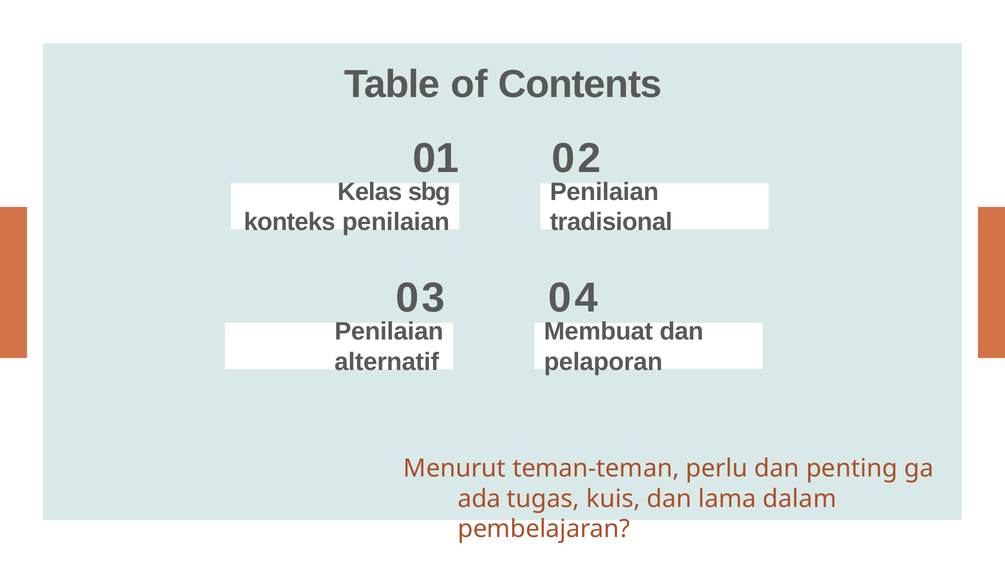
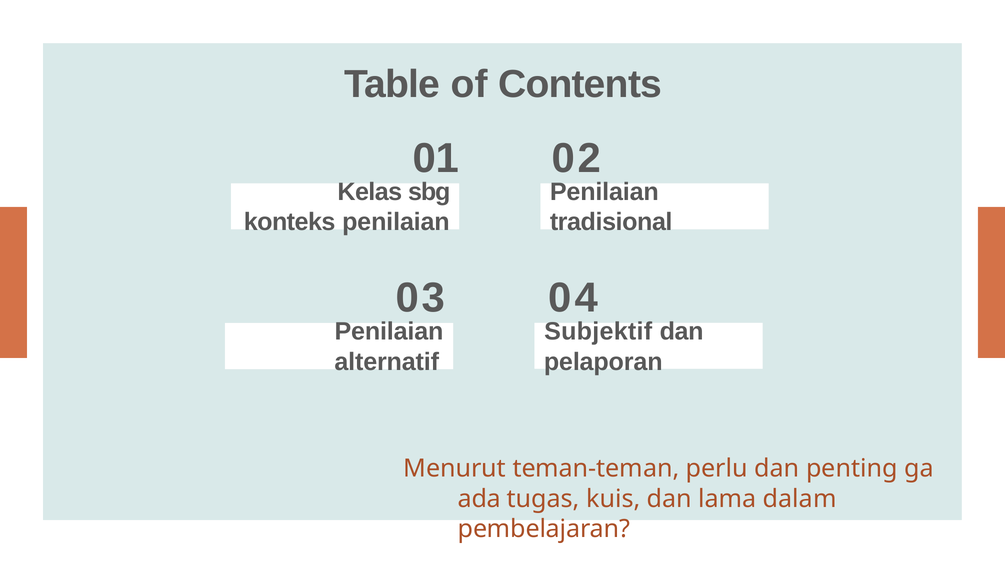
Membuat: Membuat -> Subjektif
